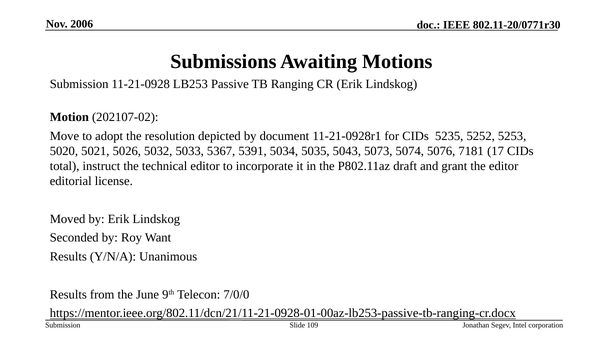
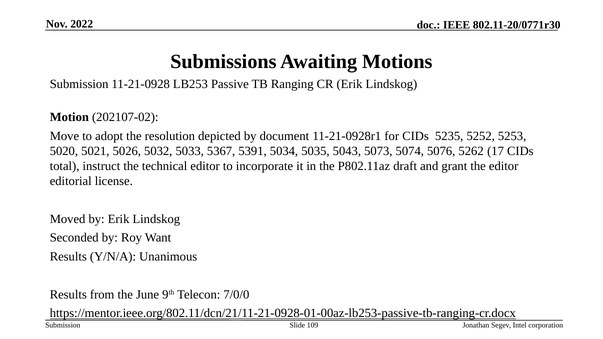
2006: 2006 -> 2022
7181: 7181 -> 5262
